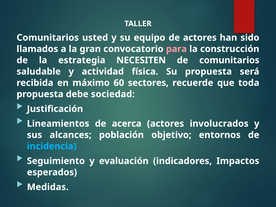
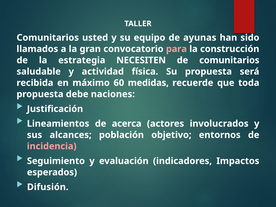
de actores: actores -> ayunas
sectores: sectores -> medidas
sociedad: sociedad -> naciones
incidencia colour: light blue -> pink
Medidas: Medidas -> Difusión
